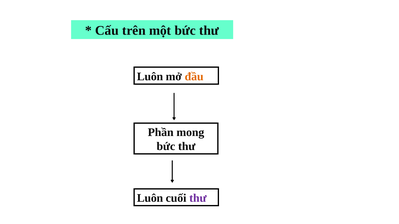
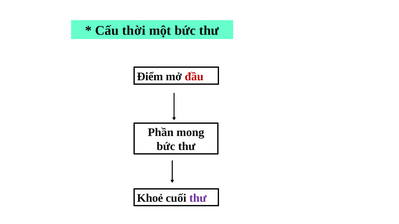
trên: trên -> thời
Luôn at (150, 77): Luôn -> Điểm
đầu colour: orange -> red
Luôn at (150, 198): Luôn -> Khoẻ
